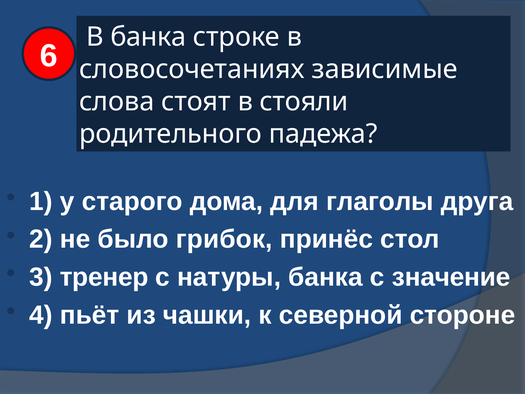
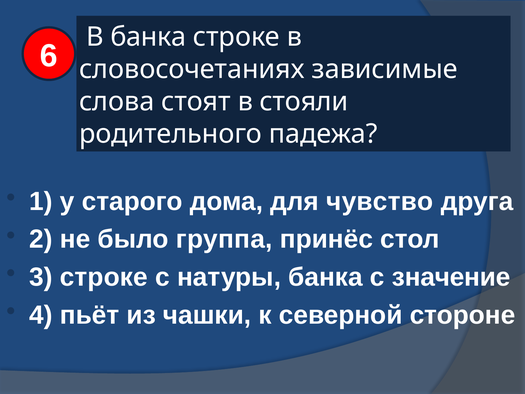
глаголы: глаголы -> чувство
грибок: грибок -> группа
3 тренер: тренер -> строке
